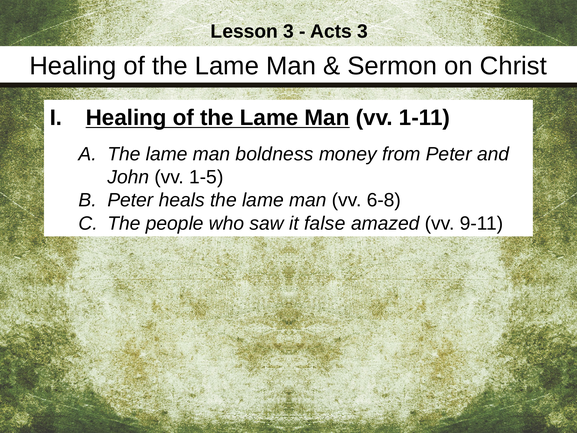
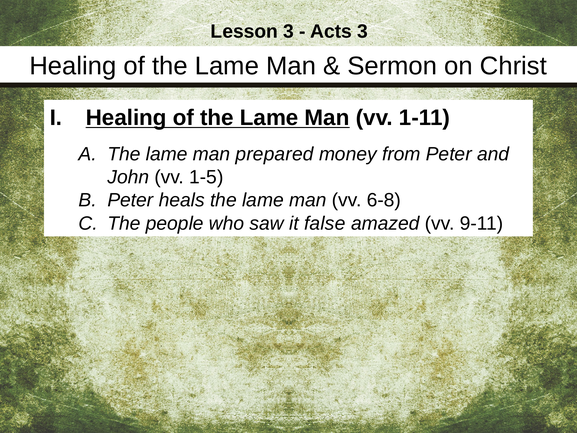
boldness: boldness -> prepared
